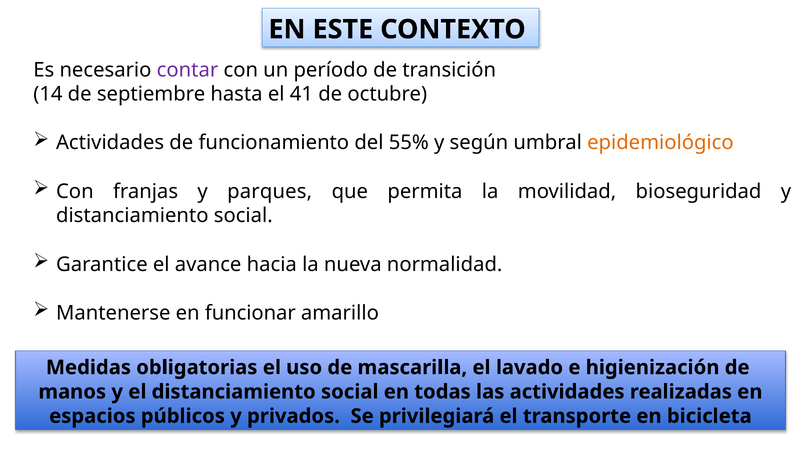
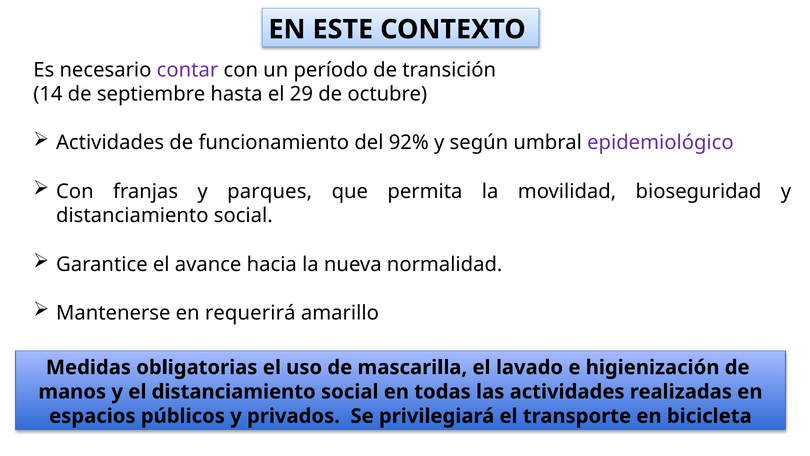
41: 41 -> 29
55%: 55% -> 92%
epidemiológico colour: orange -> purple
funcionar: funcionar -> requerirá
